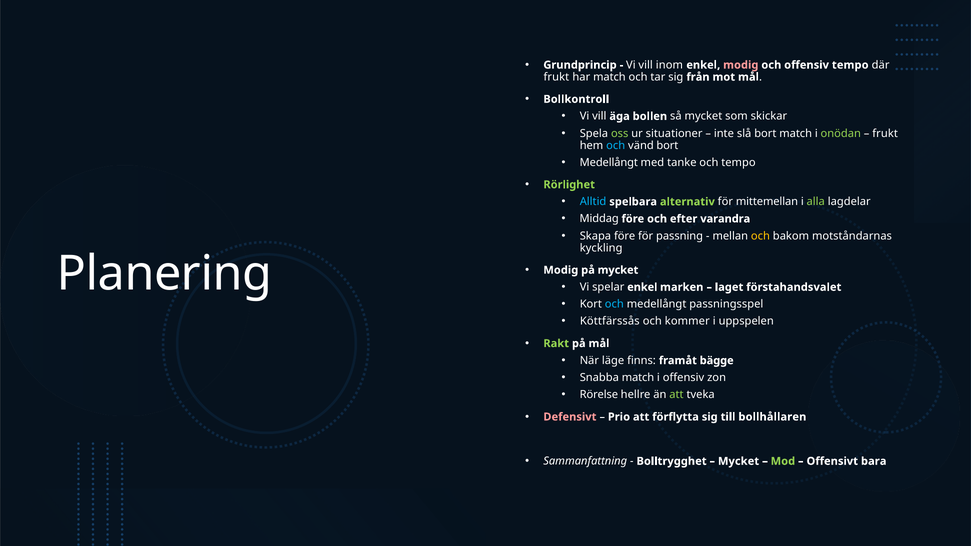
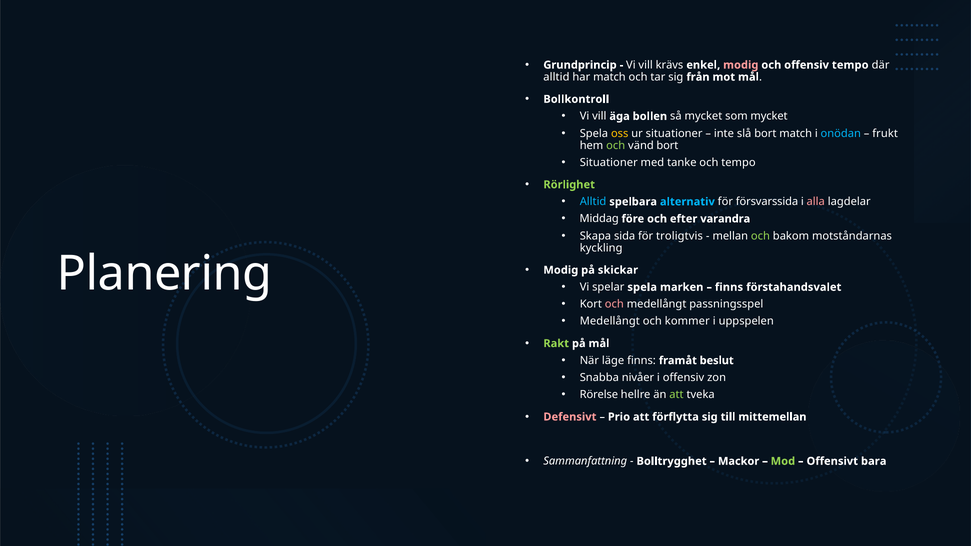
inom: inom -> krävs
frukt at (556, 77): frukt -> alltid
som skickar: skickar -> mycket
oss colour: light green -> yellow
onödan colour: light green -> light blue
och at (616, 145) colour: light blue -> light green
Medellångt at (609, 163): Medellångt -> Situationer
alternativ colour: light green -> light blue
mittemellan: mittemellan -> försvarssida
alla colour: light green -> pink
Skapa före: före -> sida
passning: passning -> troligtvis
och at (760, 236) colour: yellow -> light green
på mycket: mycket -> skickar
spelar enkel: enkel -> spela
laget at (729, 287): laget -> finns
och at (614, 304) colour: light blue -> pink
Köttfärssås at (610, 321): Köttfärssås -> Medellångt
bägge: bägge -> beslut
Snabba match: match -> nivåer
bollhållaren: bollhållaren -> mittemellan
Mycket at (739, 461): Mycket -> Mackor
